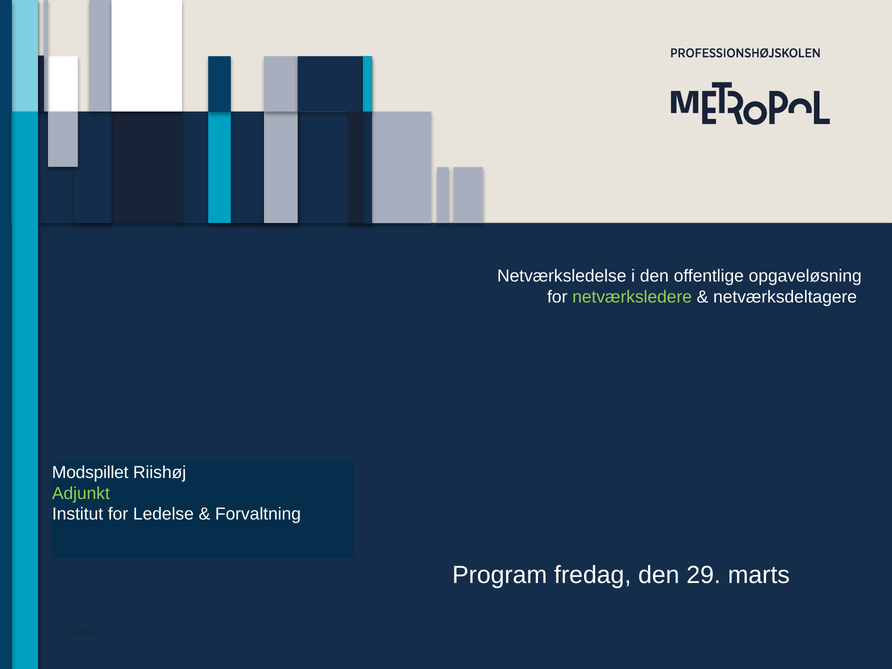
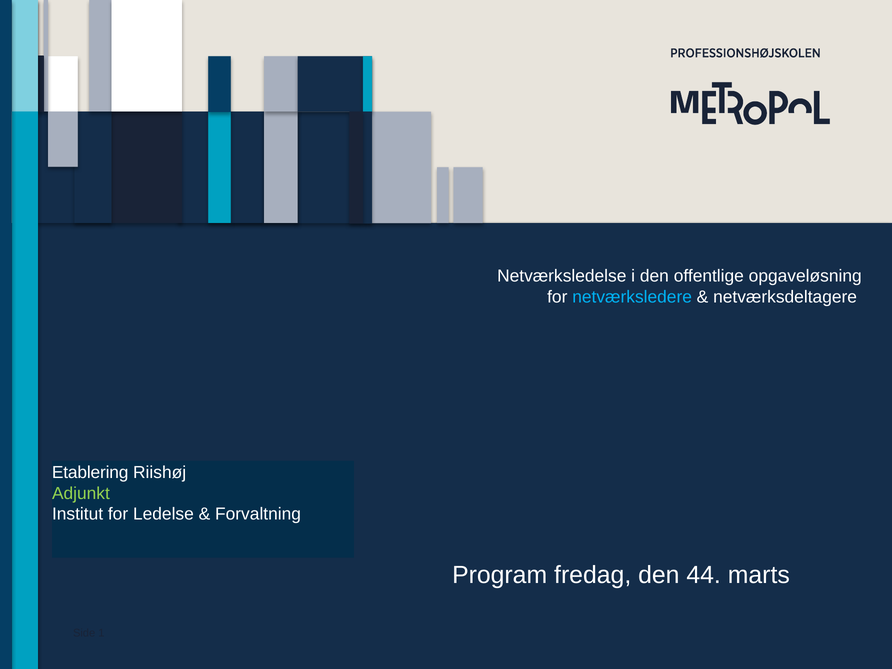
netværksledere colour: light green -> light blue
Modspillet: Modspillet -> Etablering
29: 29 -> 44
